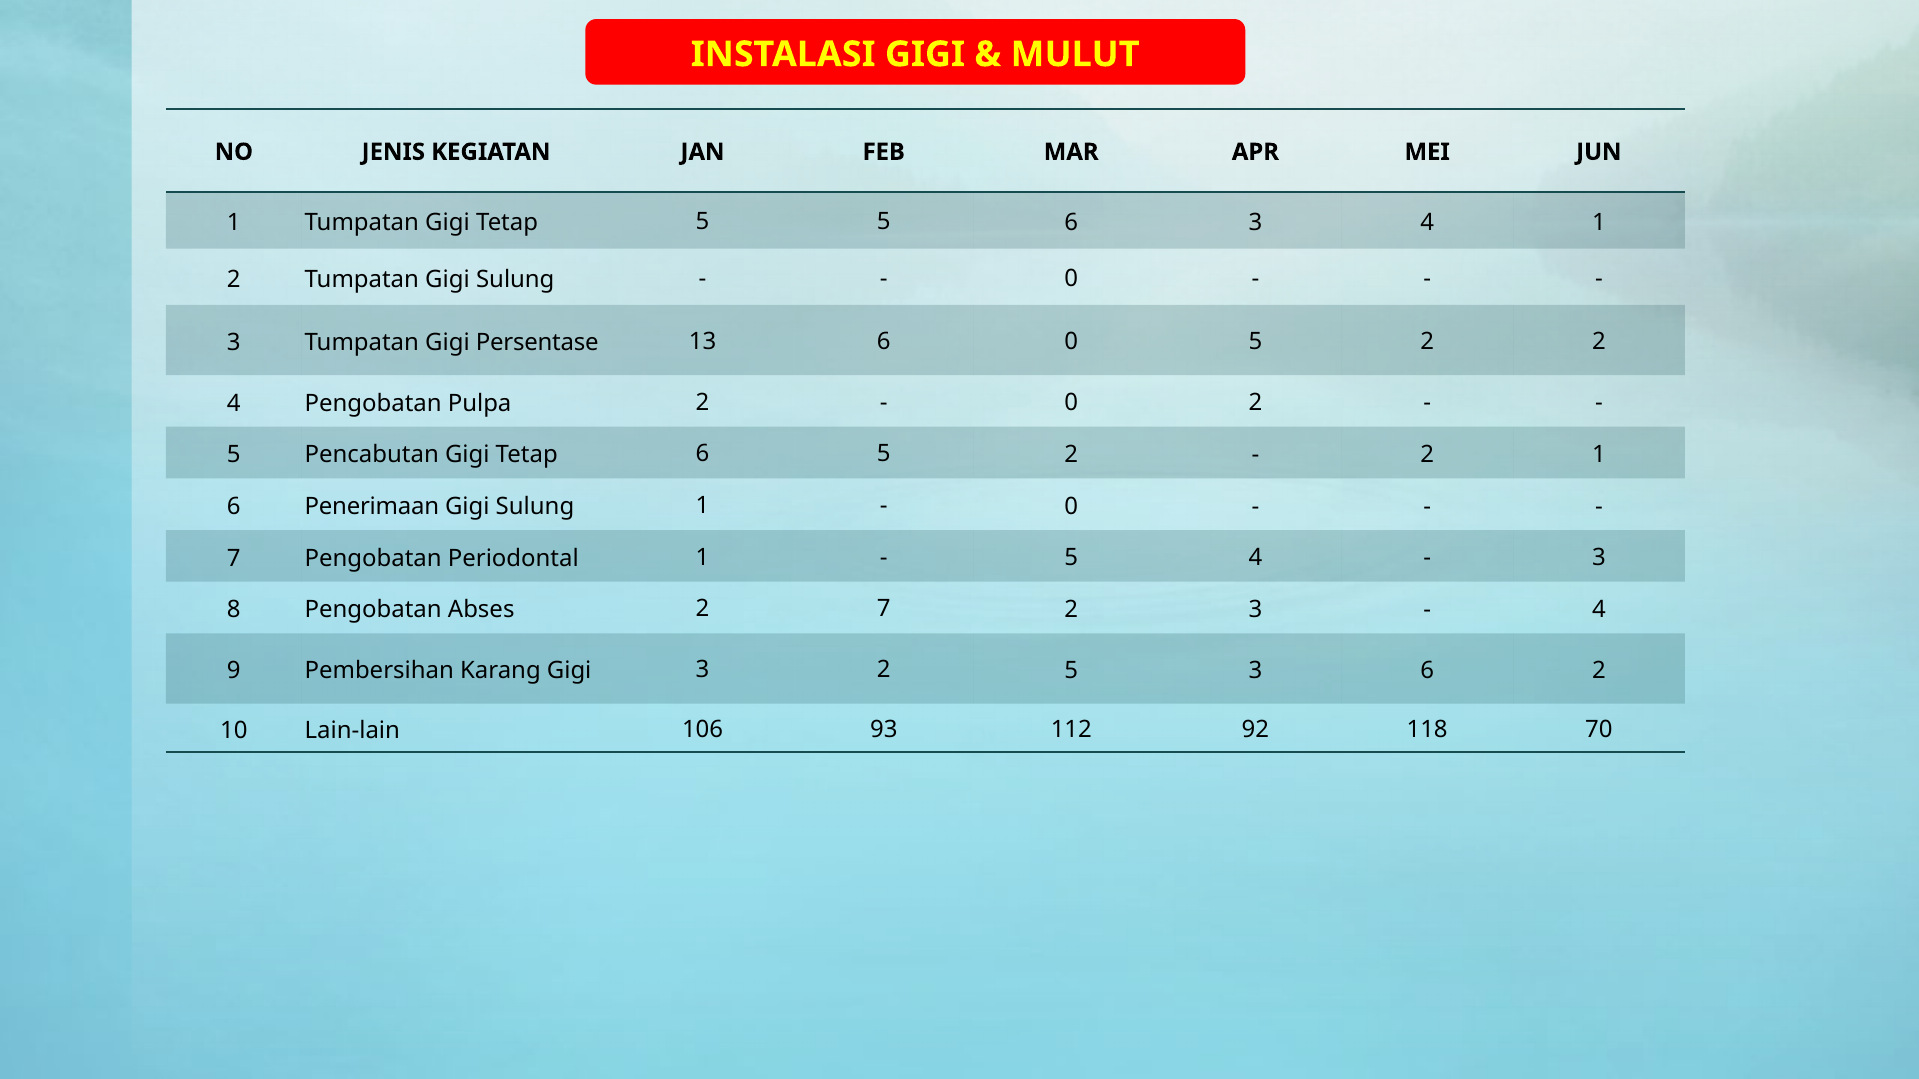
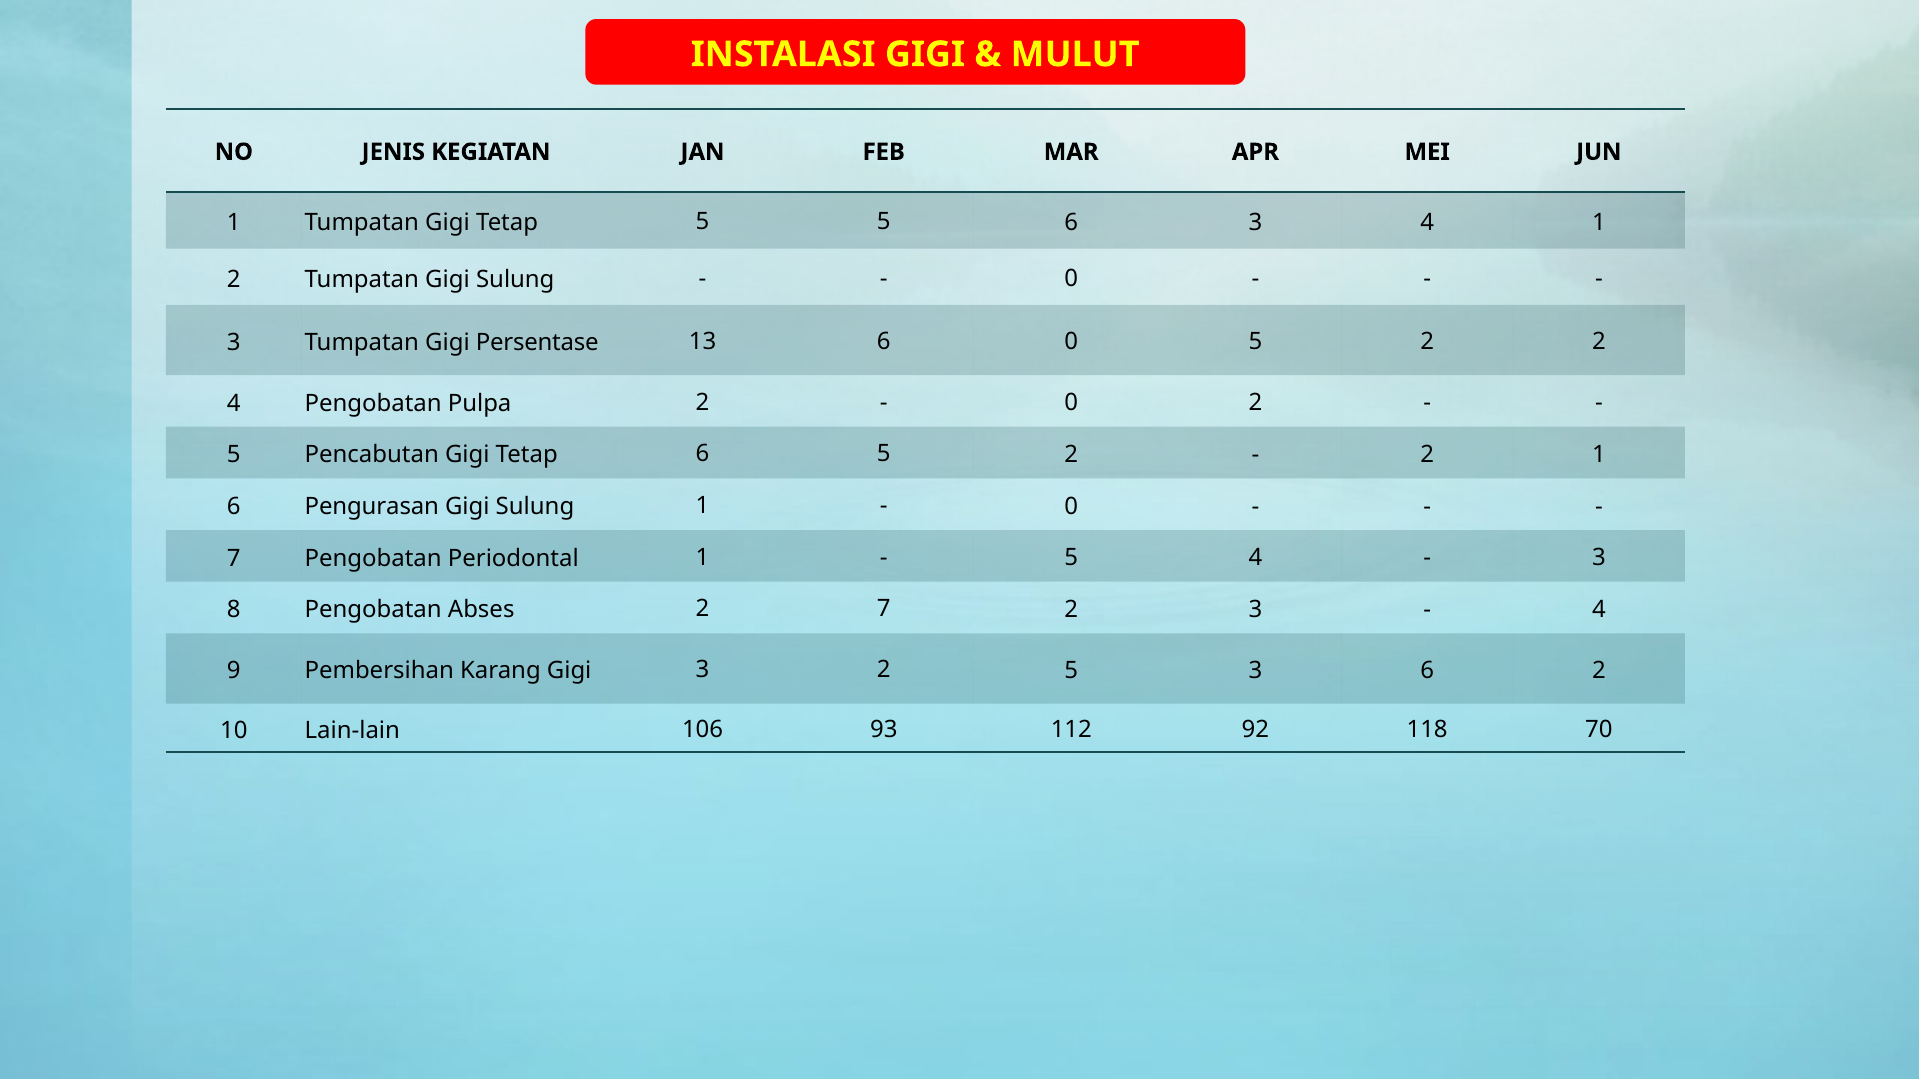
Penerimaan: Penerimaan -> Pengurasan
